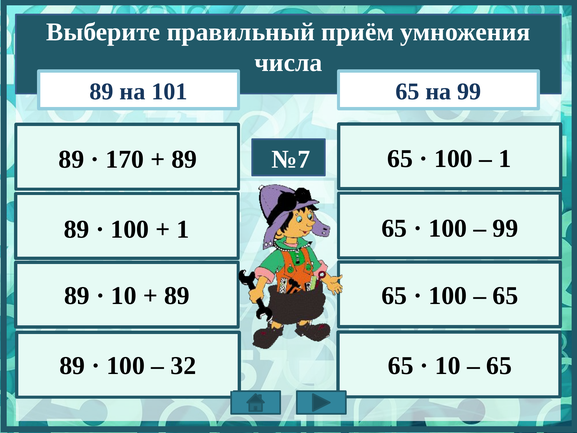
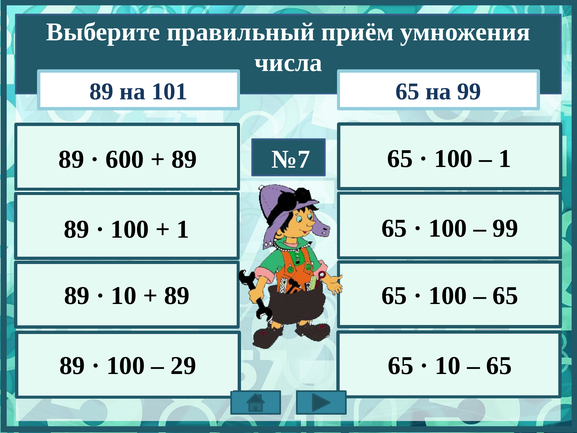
170: 170 -> 600
32: 32 -> 29
